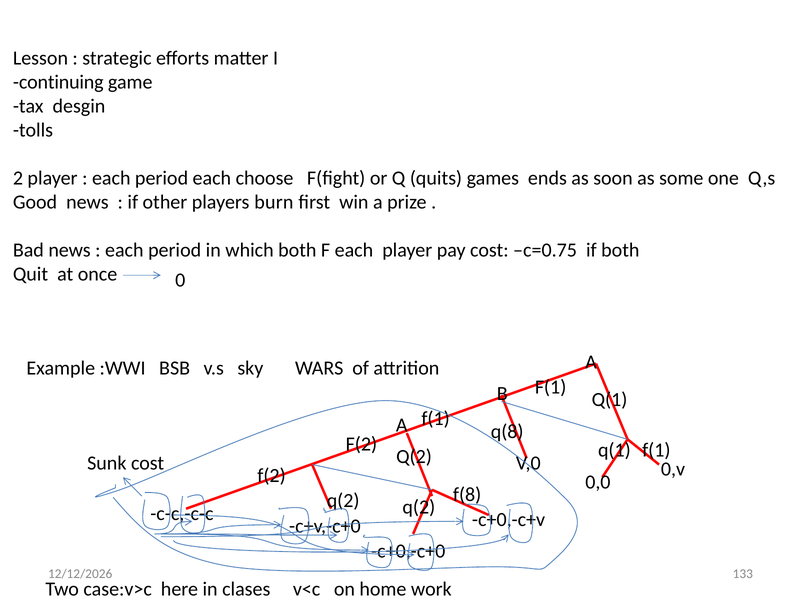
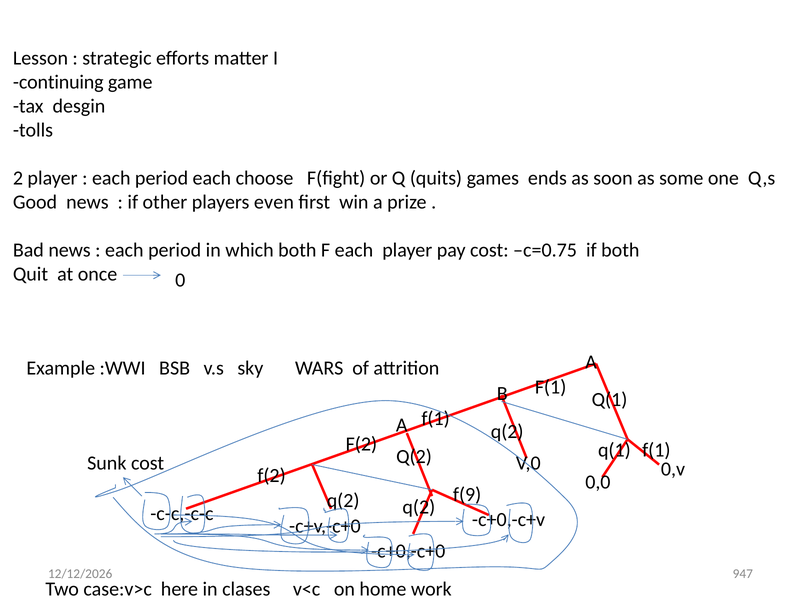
burn: burn -> even
q(8 at (507, 431): q(8 -> q(2
f(8: f(8 -> f(9
133: 133 -> 947
